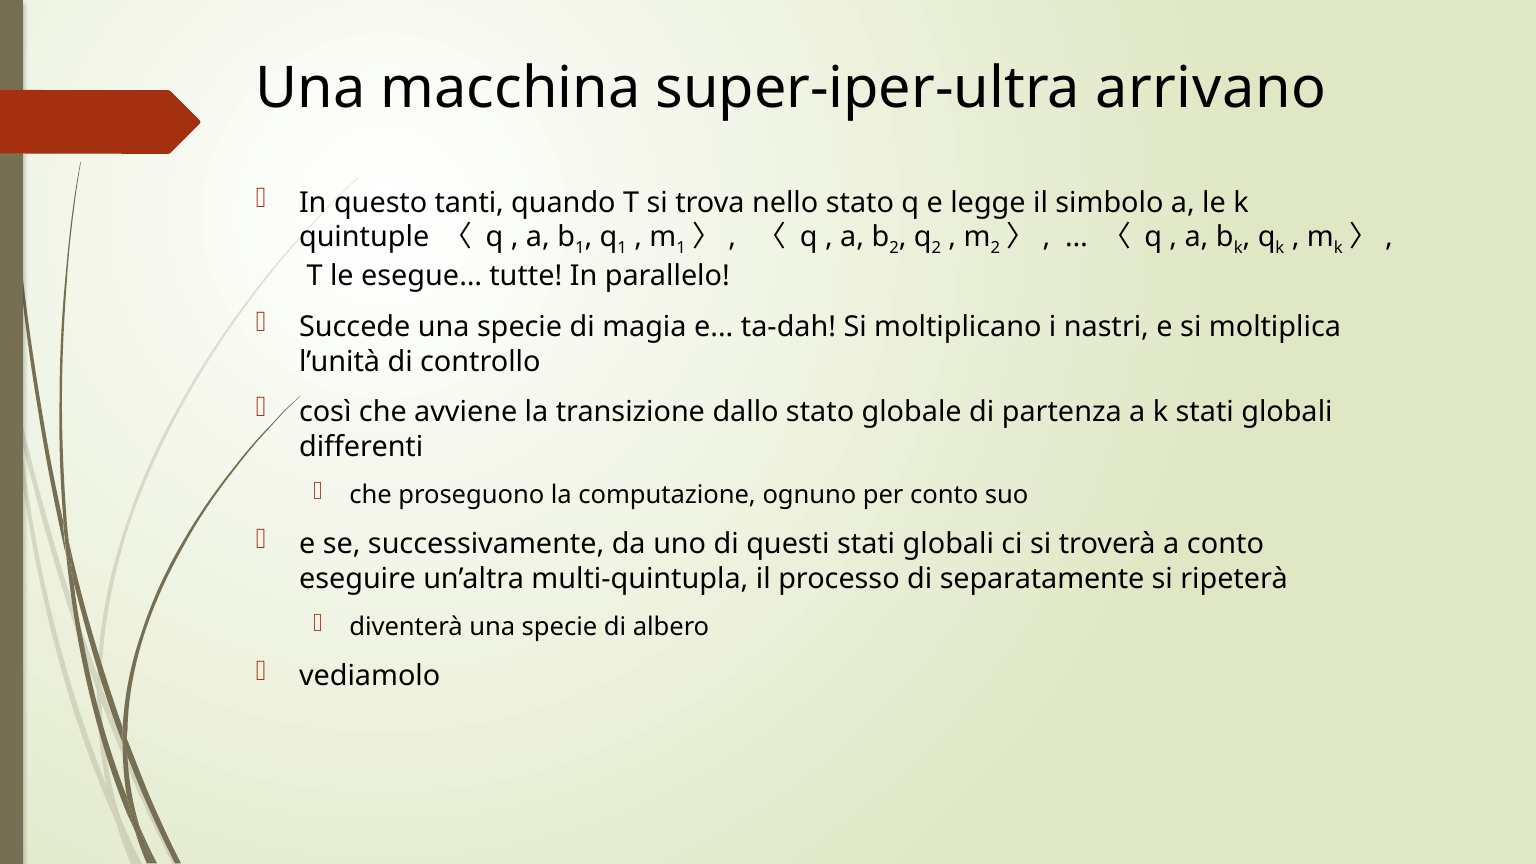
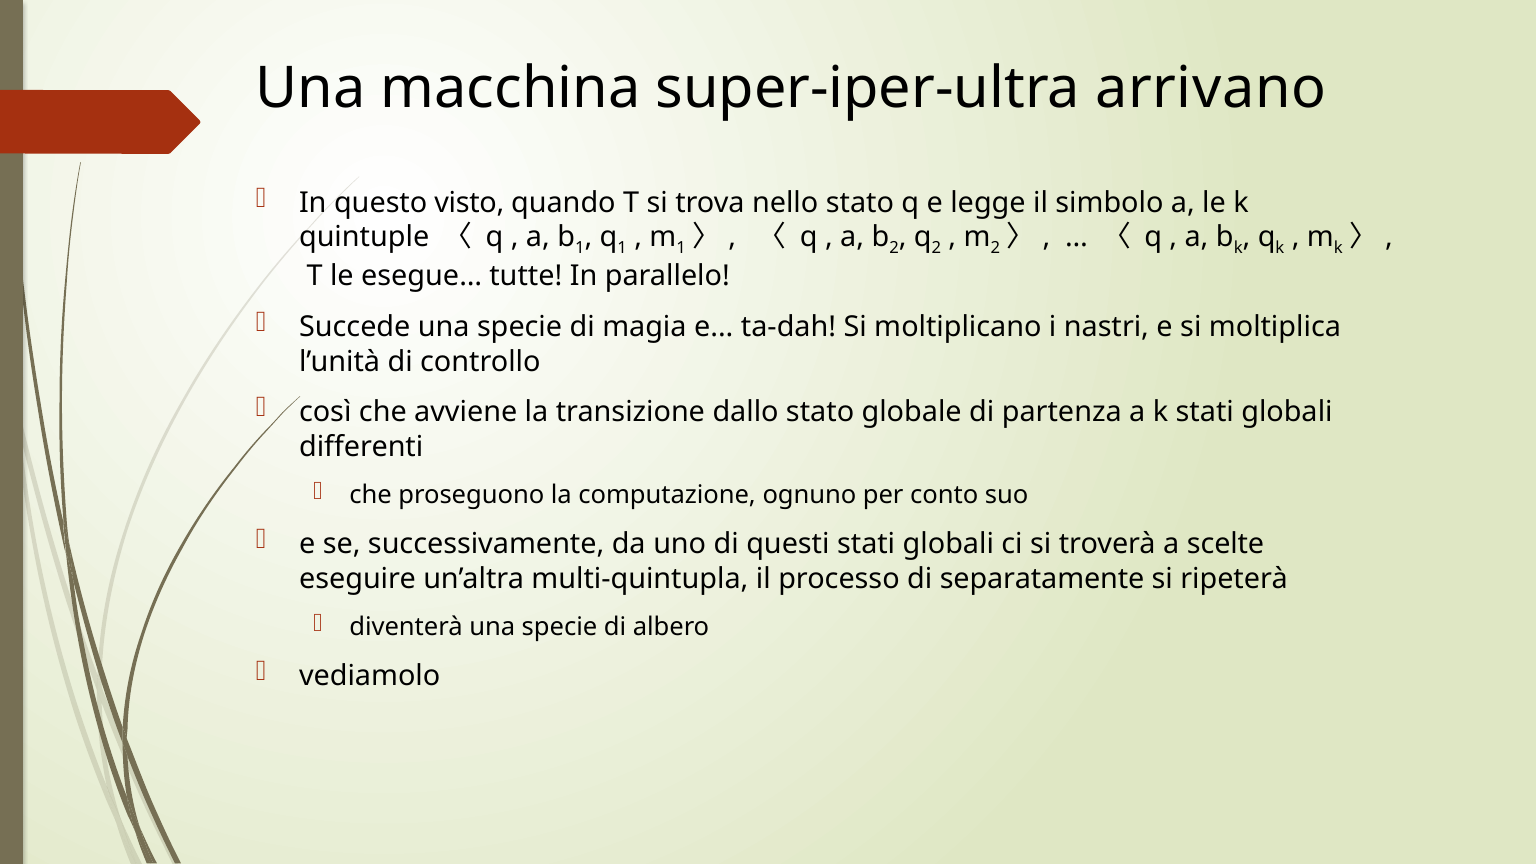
tanti: tanti -> visto
a conto: conto -> scelte
